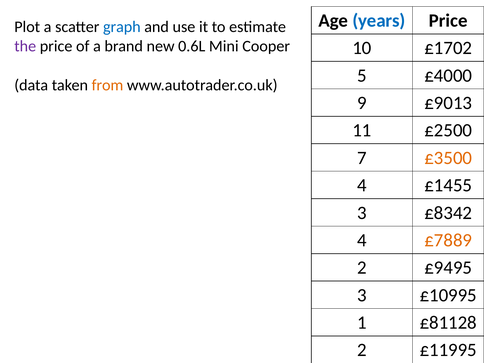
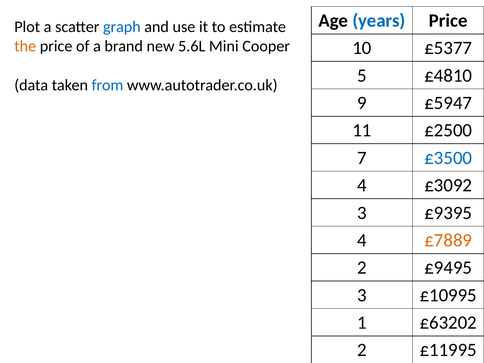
the colour: purple -> orange
0.6L: 0.6L -> 5.6L
£1702: £1702 -> £5377
£4000: £4000 -> £4810
from colour: orange -> blue
£9013: £9013 -> £5947
£3500 colour: orange -> blue
£1455: £1455 -> £3092
£8342: £8342 -> £9395
£81128: £81128 -> £63202
